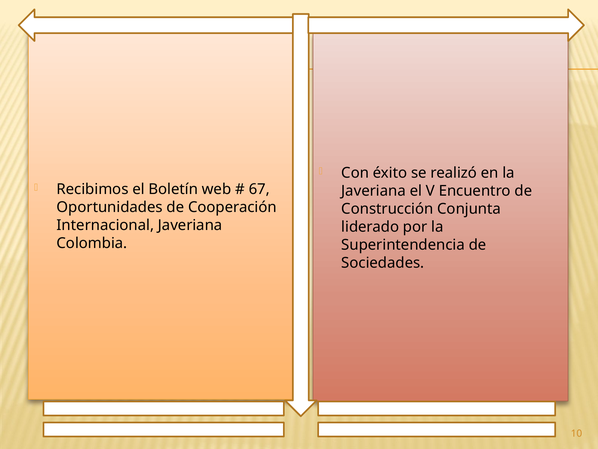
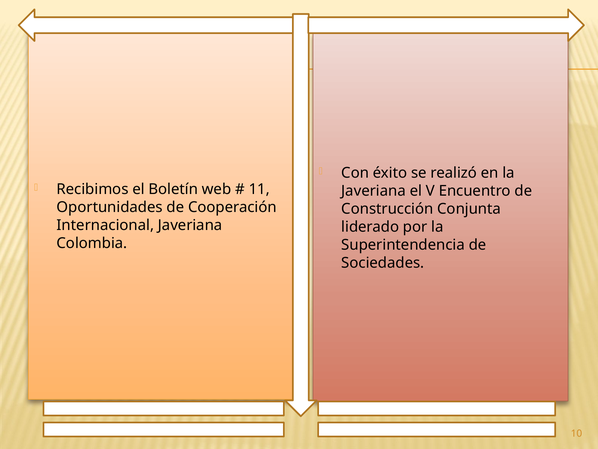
67: 67 -> 11
